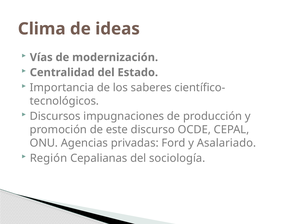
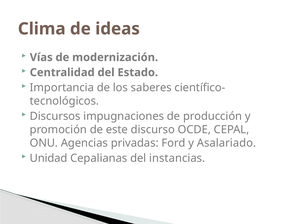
Región: Región -> Unidad
sociología: sociología -> instancias
